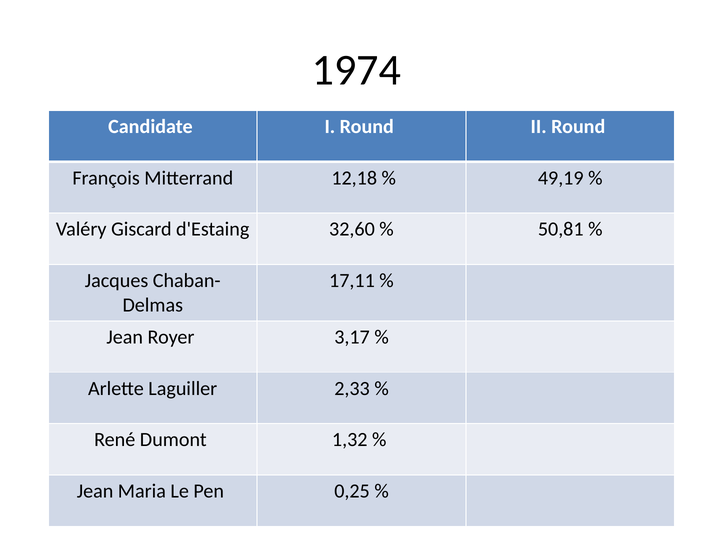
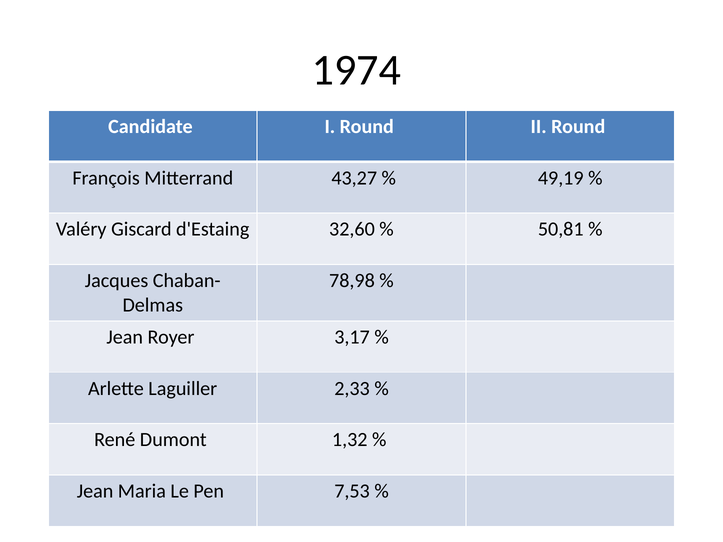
12,18: 12,18 -> 43,27
17,11: 17,11 -> 78,98
0,25: 0,25 -> 7,53
